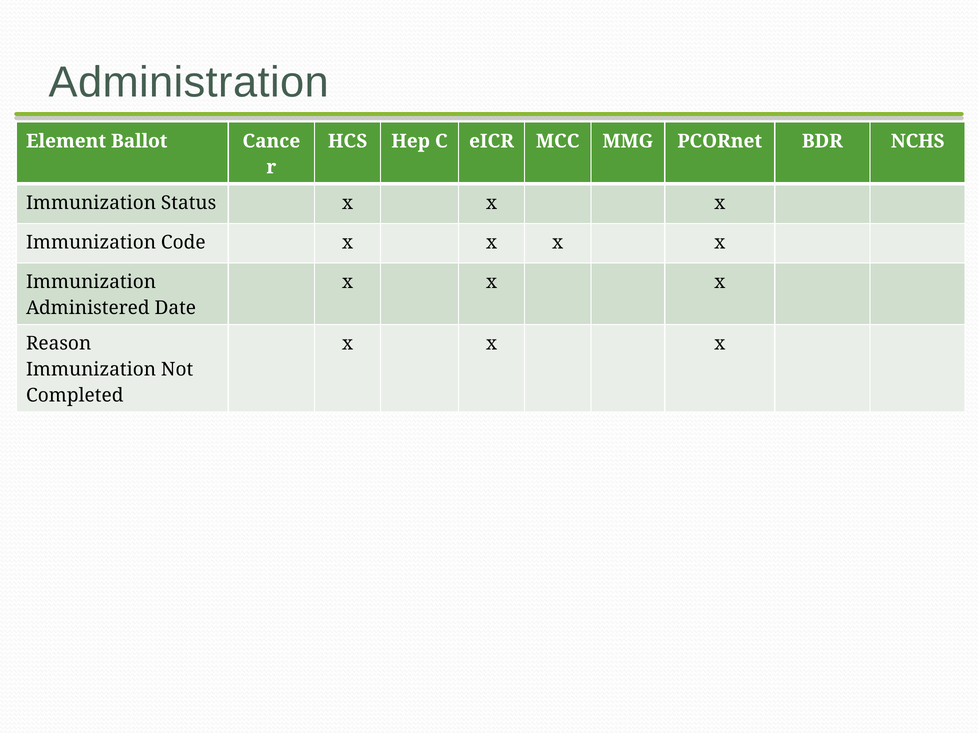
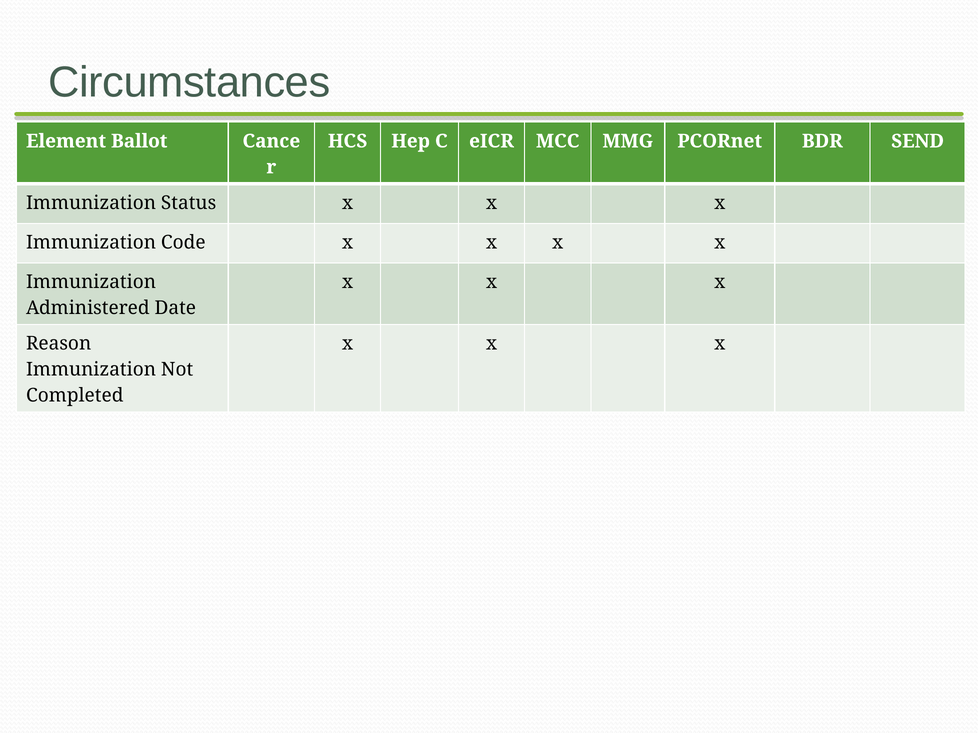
Administration: Administration -> Circumstances
NCHS: NCHS -> SEND
